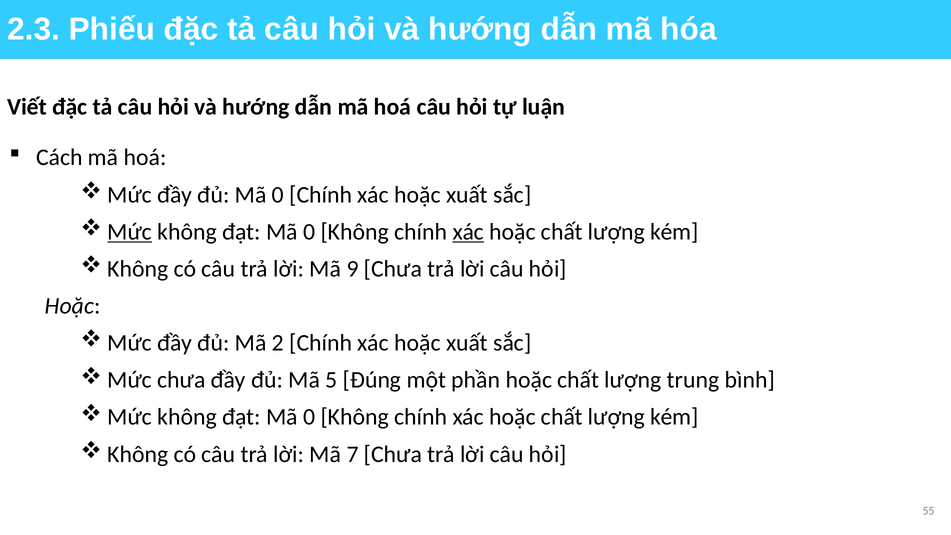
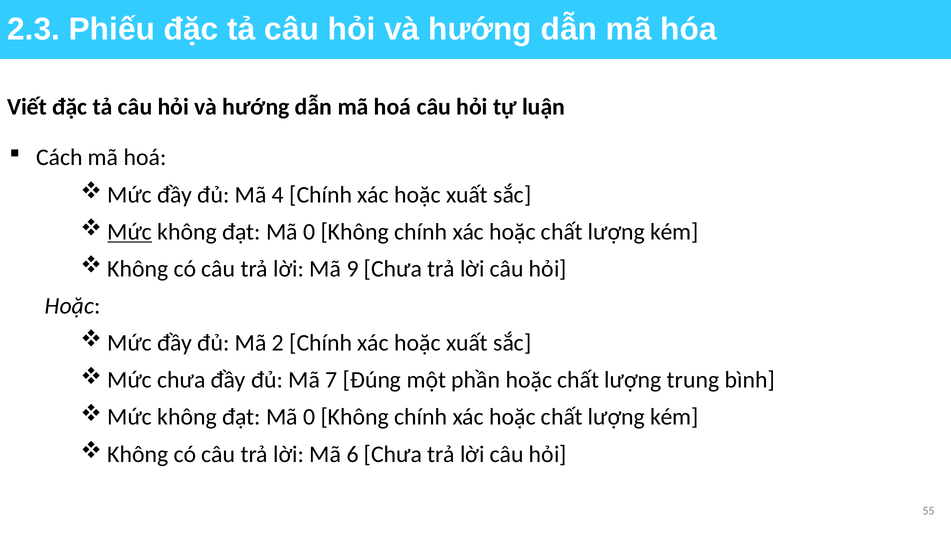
đủ Mã 0: 0 -> 4
xác at (468, 232) underline: present -> none
5: 5 -> 7
7: 7 -> 6
